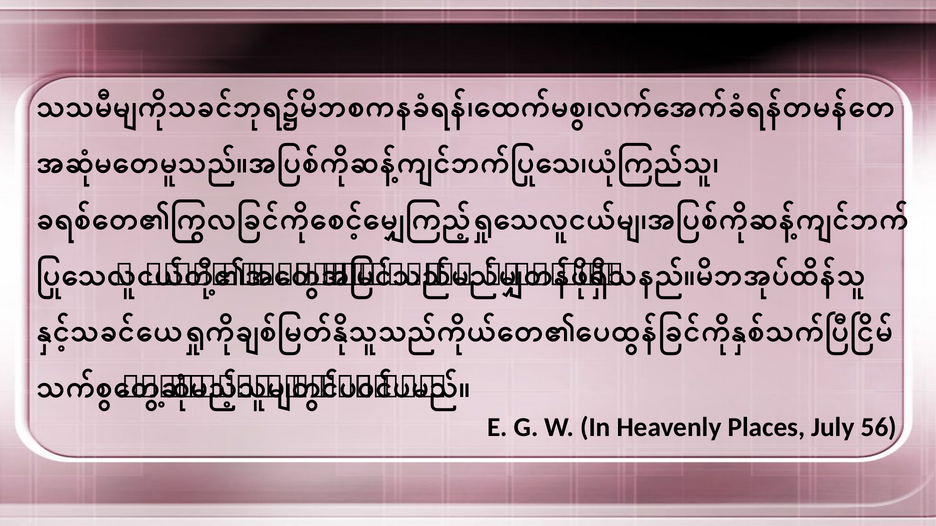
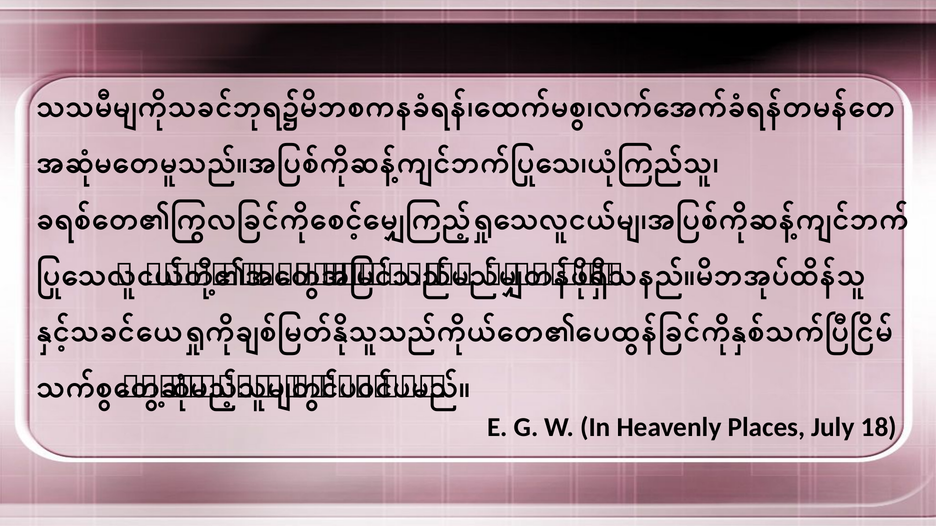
56: 56 -> 18
